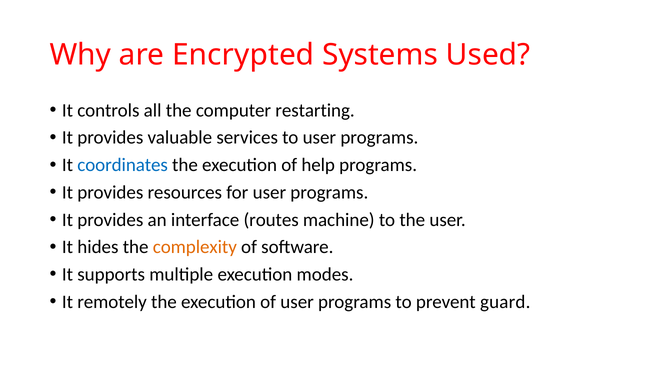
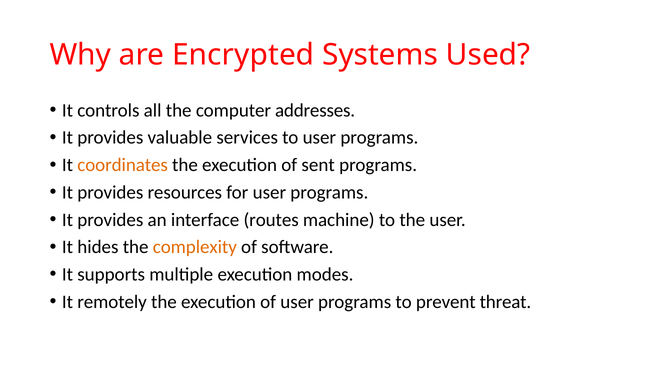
restarting: restarting -> addresses
coordinates colour: blue -> orange
help: help -> sent
guard: guard -> threat
